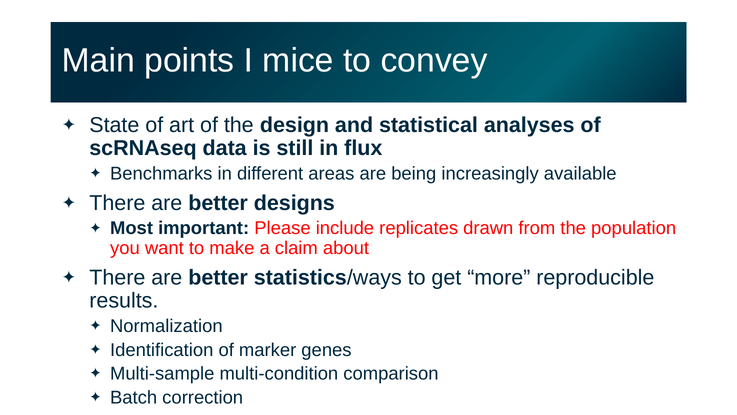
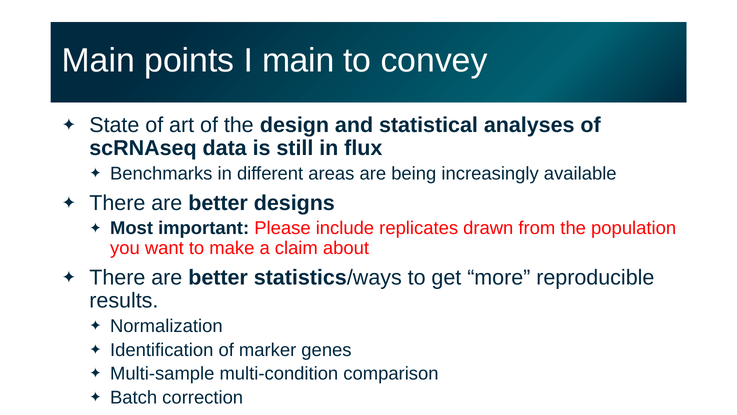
I mice: mice -> main
